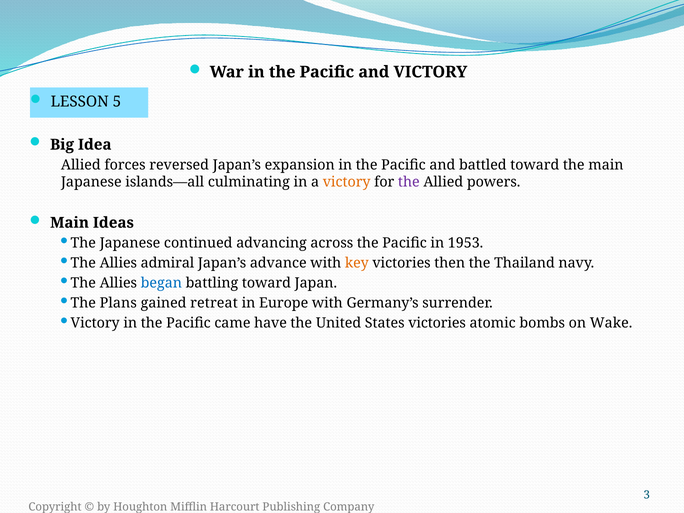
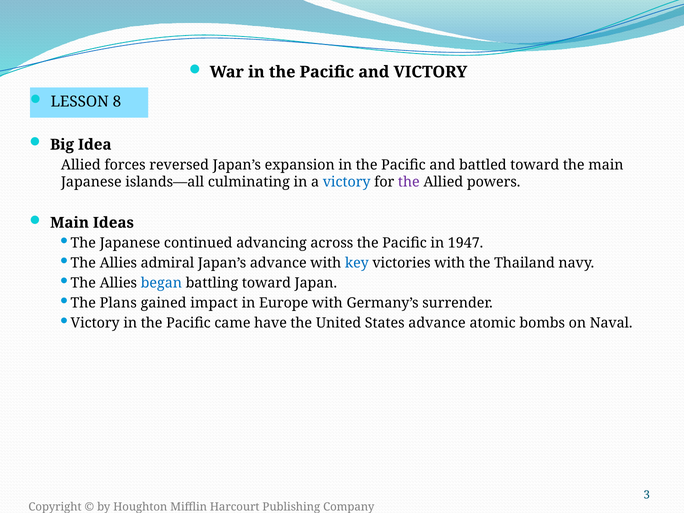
5: 5 -> 8
victory at (347, 182) colour: orange -> blue
1953: 1953 -> 1947
key colour: orange -> blue
victories then: then -> with
retreat: retreat -> impact
States victories: victories -> advance
Wake: Wake -> Naval
